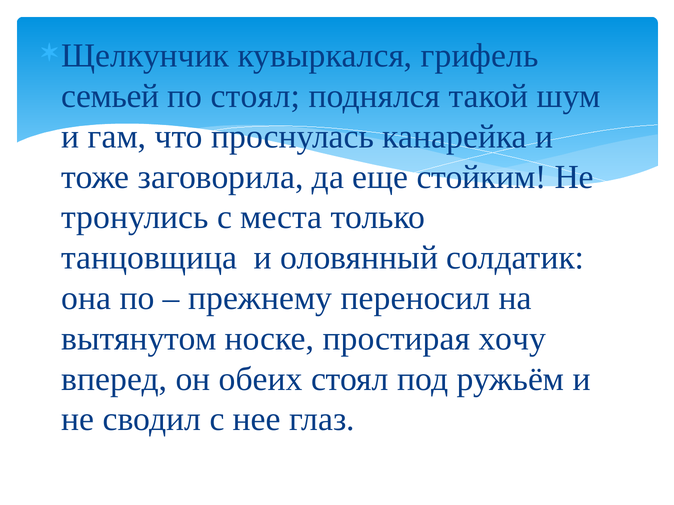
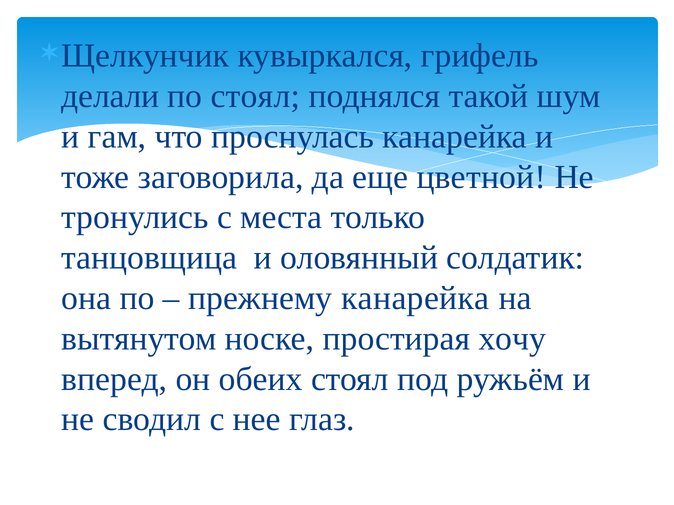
семьей: семьей -> делали
стойким: стойким -> цветной
прежнему переносил: переносил -> канарейка
